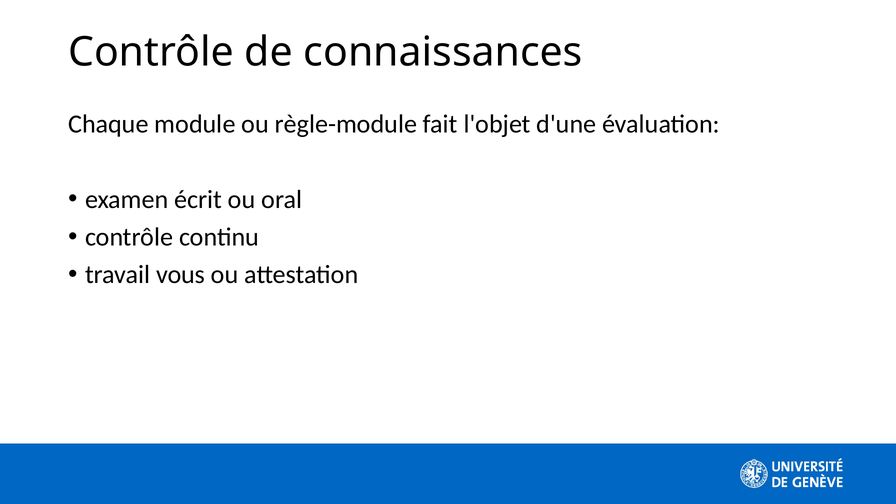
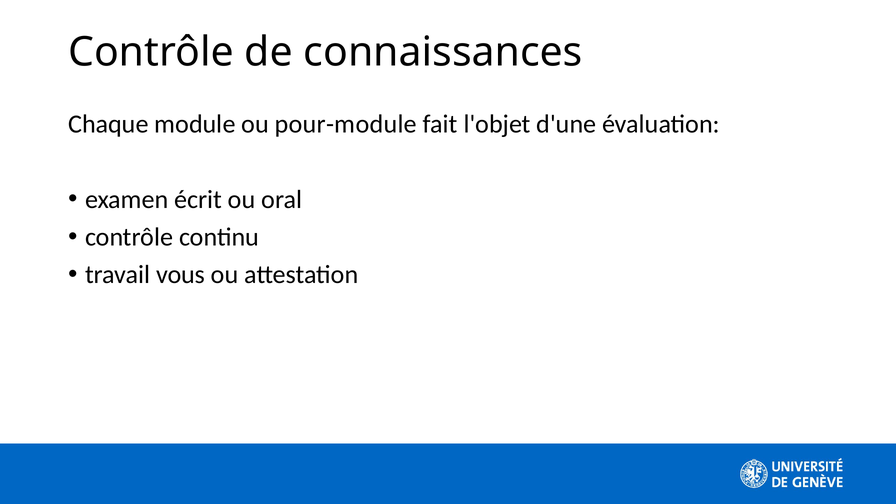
règle-module: règle-module -> pour-module
